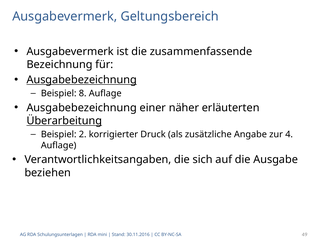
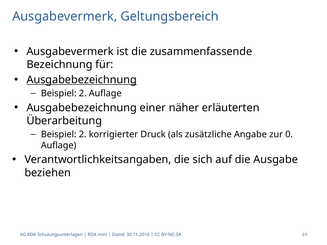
8 at (83, 94): 8 -> 2
Überarbeitung underline: present -> none
4: 4 -> 0
